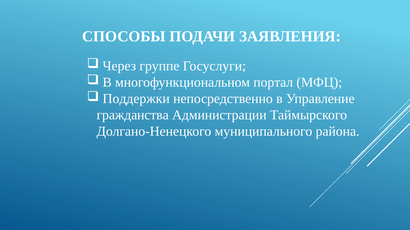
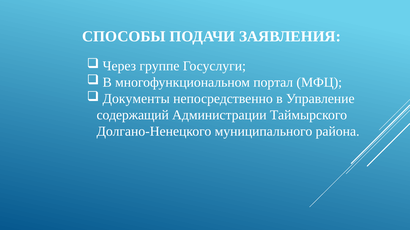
Поддержки: Поддержки -> Документы
гражданства: гражданства -> содержащий
